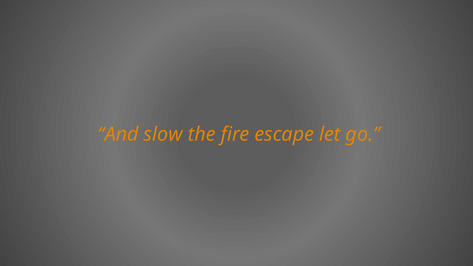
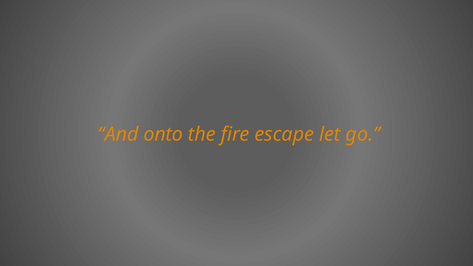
slow: slow -> onto
